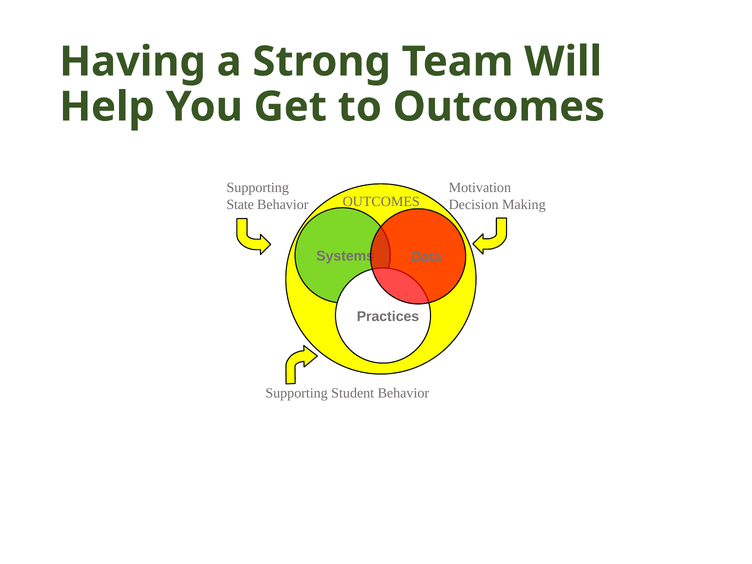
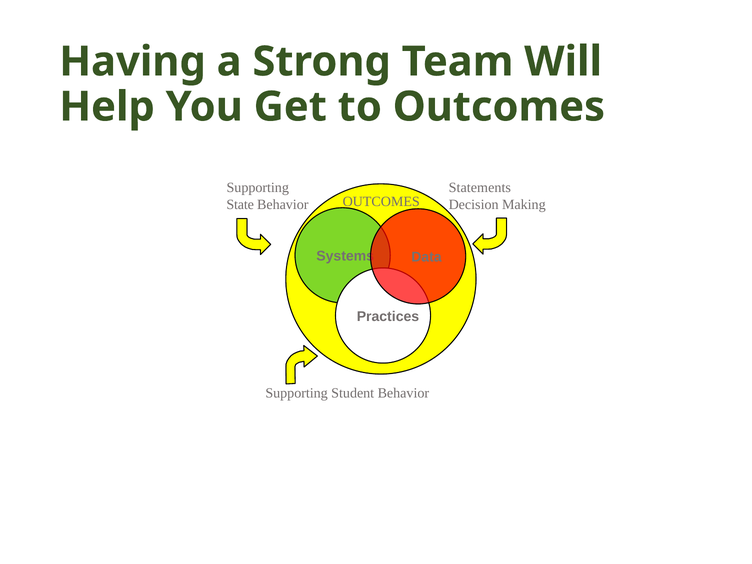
Motivation: Motivation -> Statements
